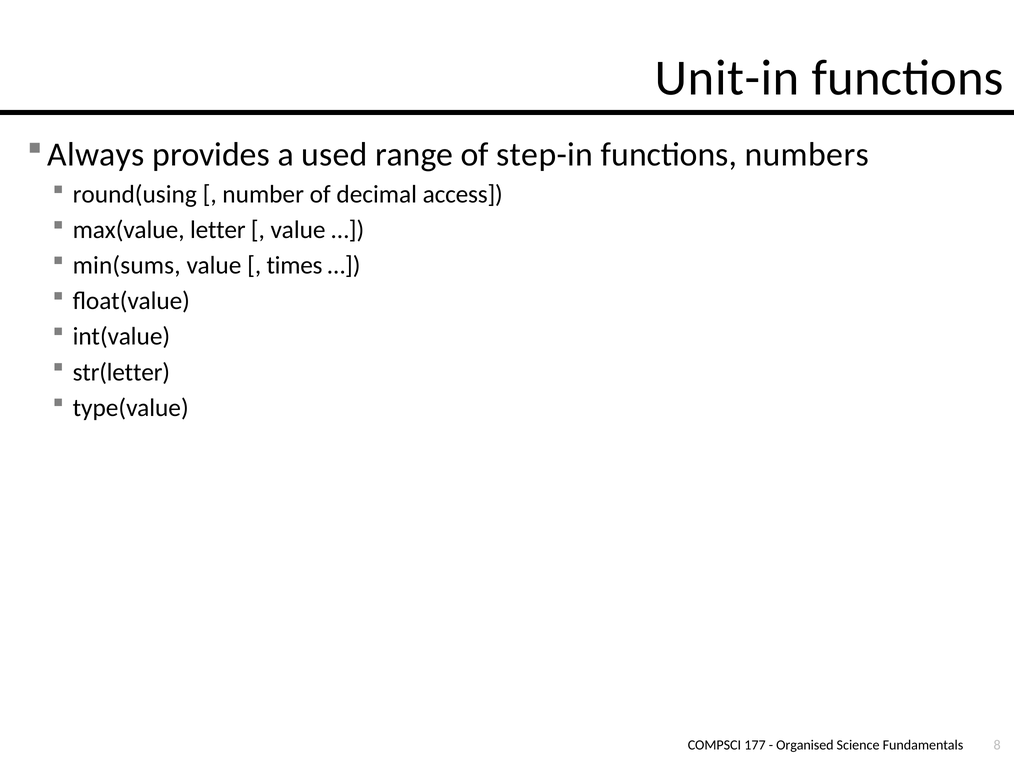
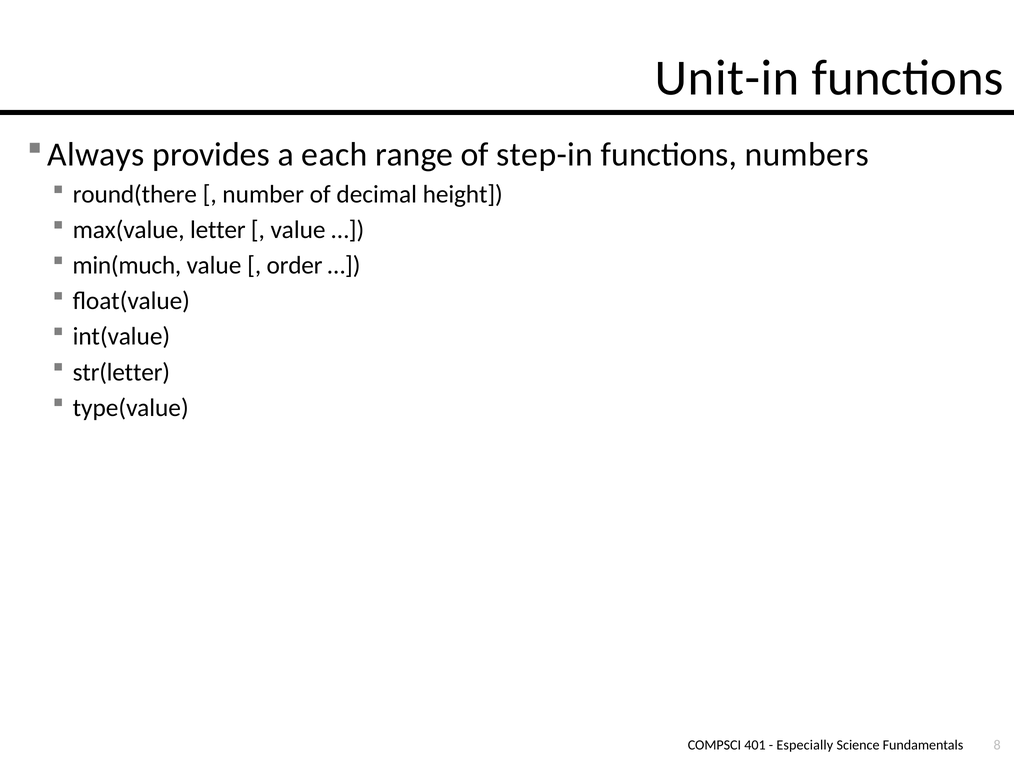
used: used -> each
round(using: round(using -> round(there
access: access -> height
min(sums: min(sums -> min(much
times: times -> order
177: 177 -> 401
Organised: Organised -> Especially
